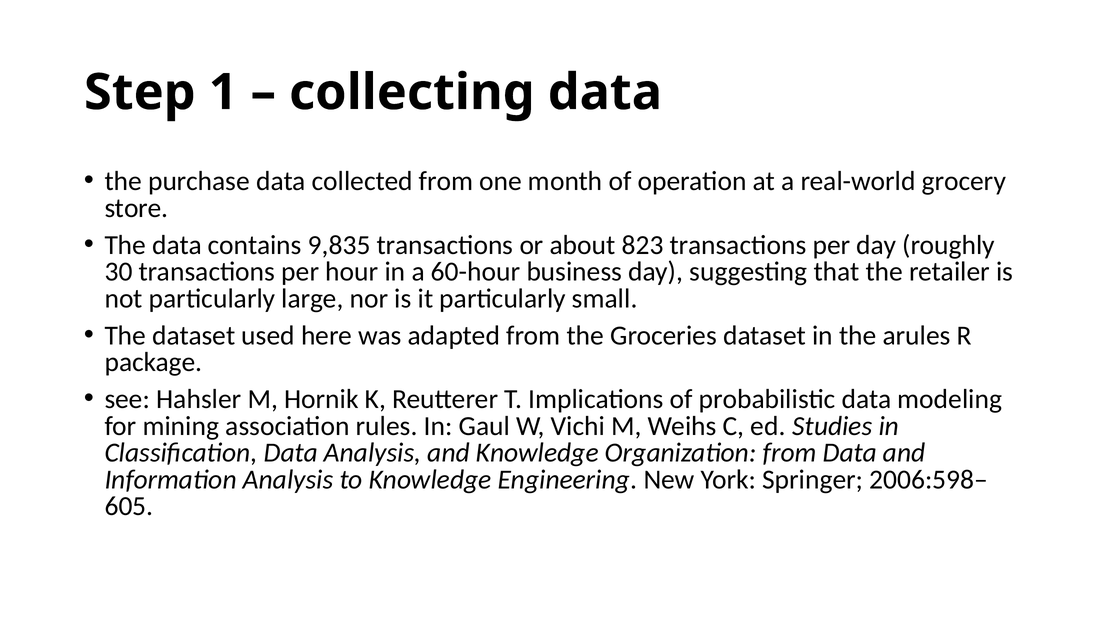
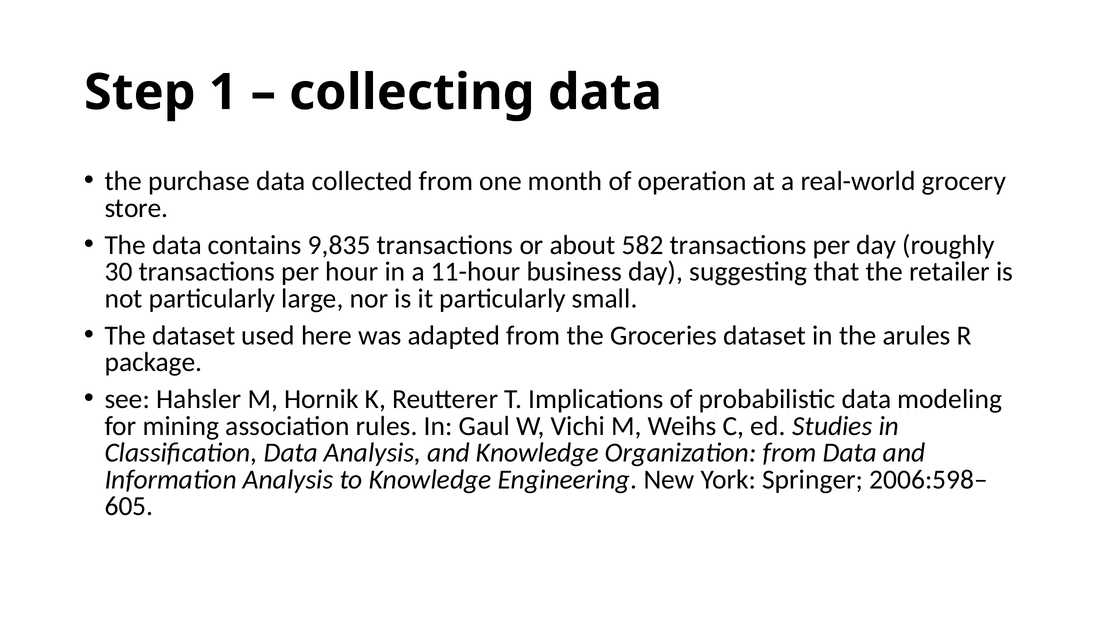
823: 823 -> 582
60-hour: 60-hour -> 11-hour
